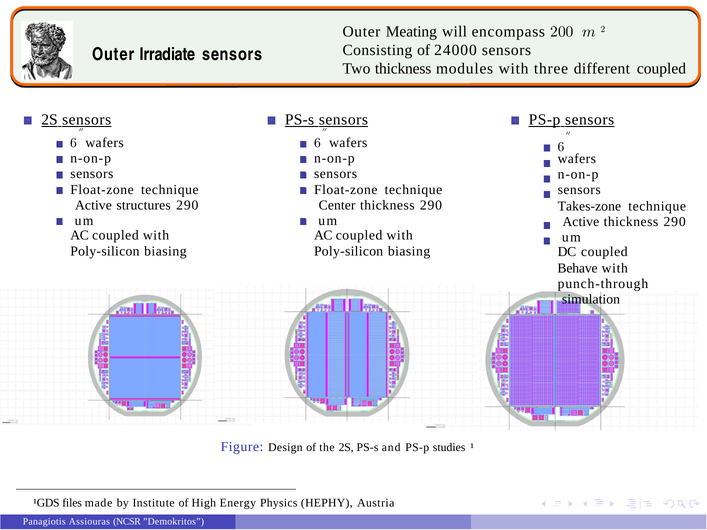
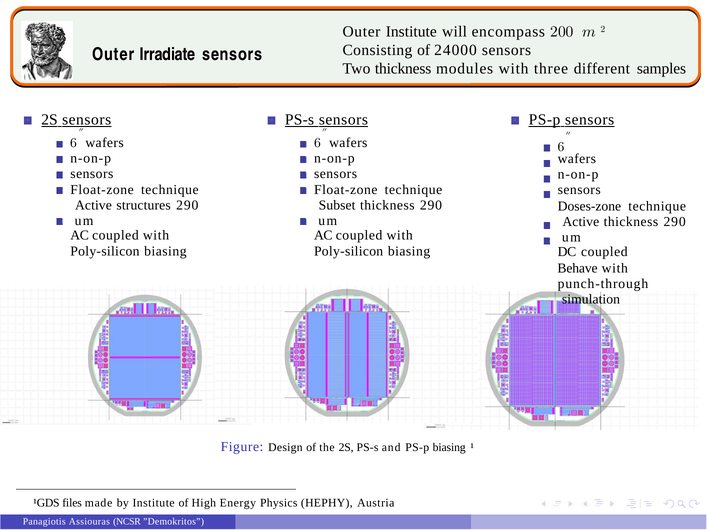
Outer Meating: Meating -> Institute
coupled at (661, 69): coupled -> samples
Center: Center -> Subset
Takes-zone: Takes-zone -> Doses-zone
PS-p studies: studies -> biasing
